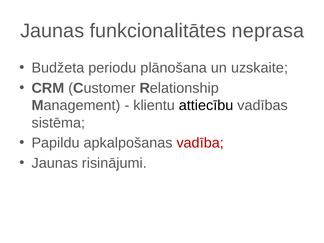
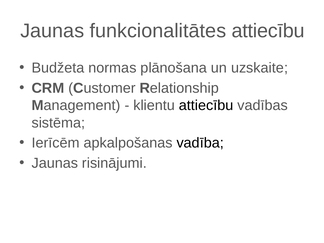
funkcionalitātes neprasa: neprasa -> attiecību
periodu: periodu -> normas
Papildu: Papildu -> Ierīcēm
vadība colour: red -> black
